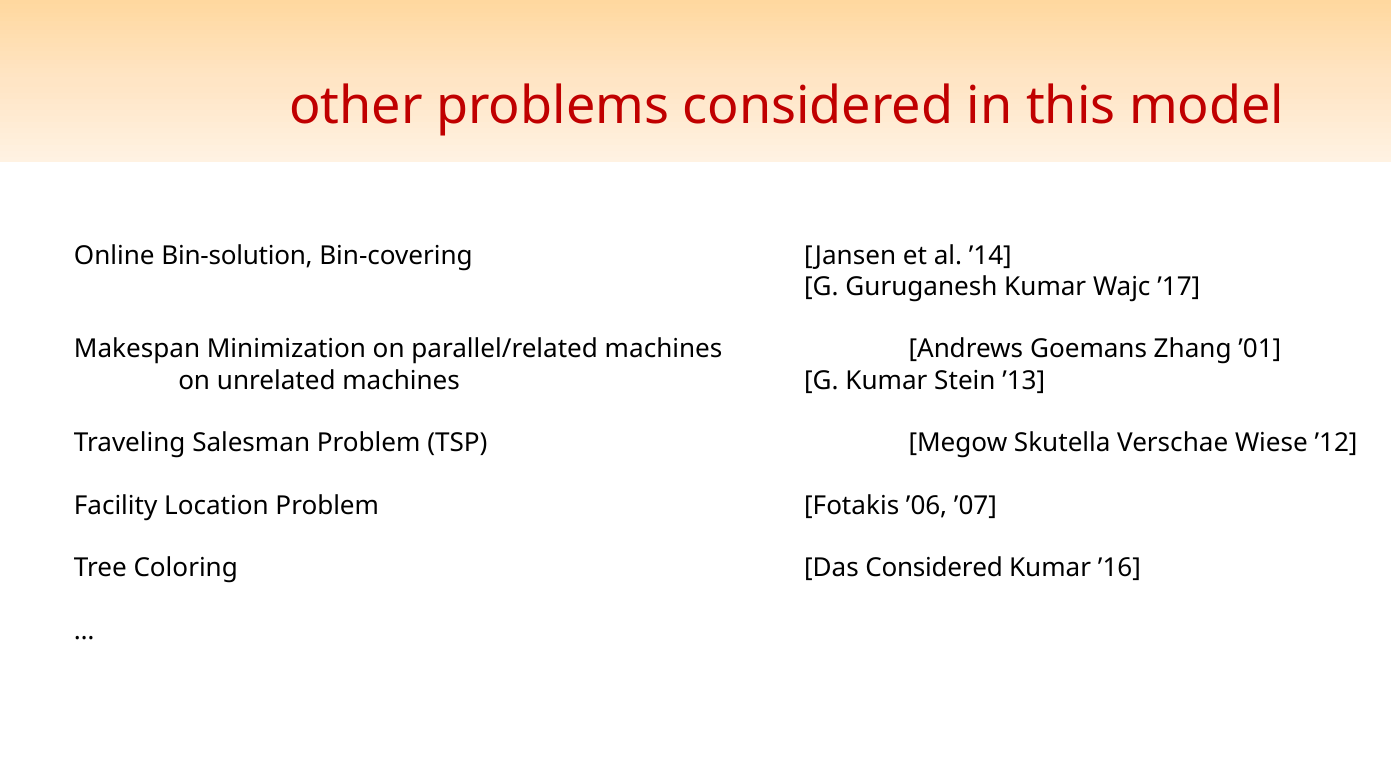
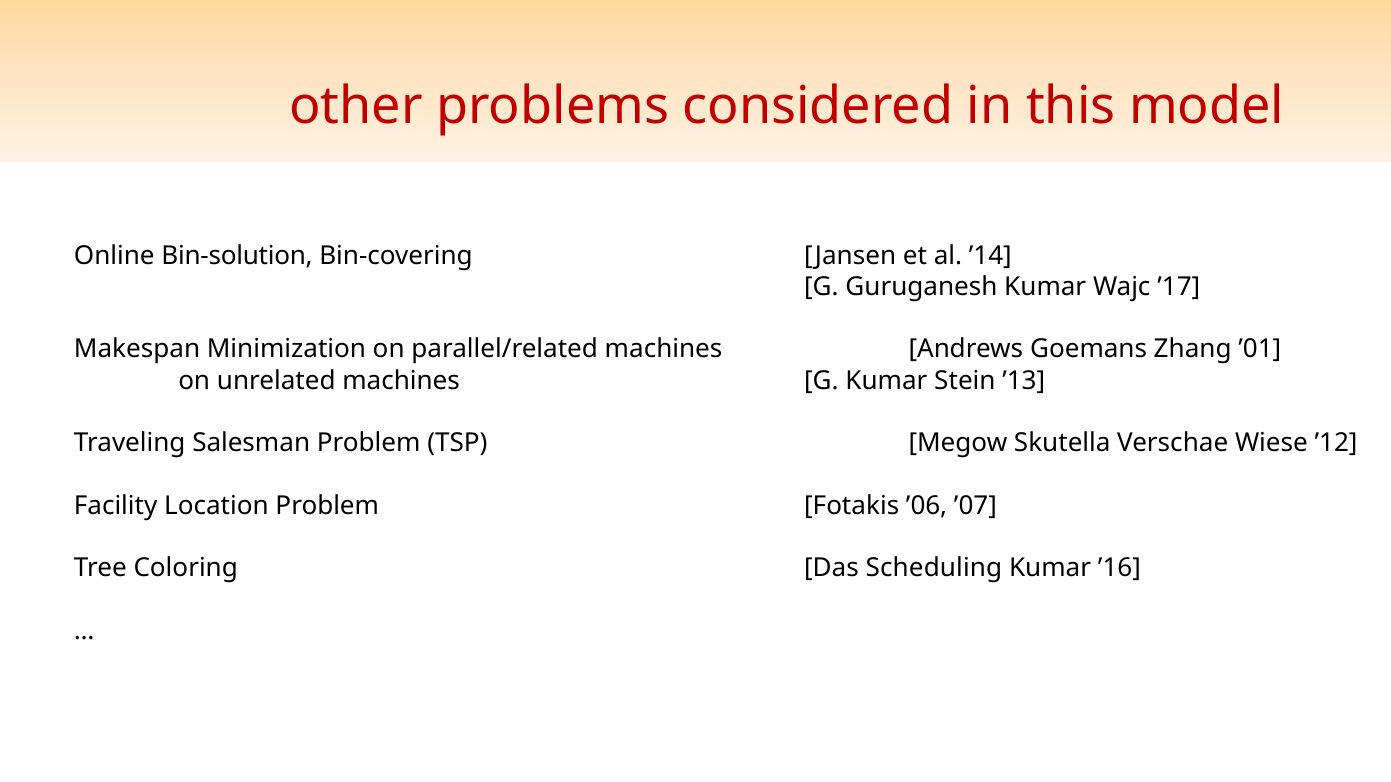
Das Considered: Considered -> Scheduling
